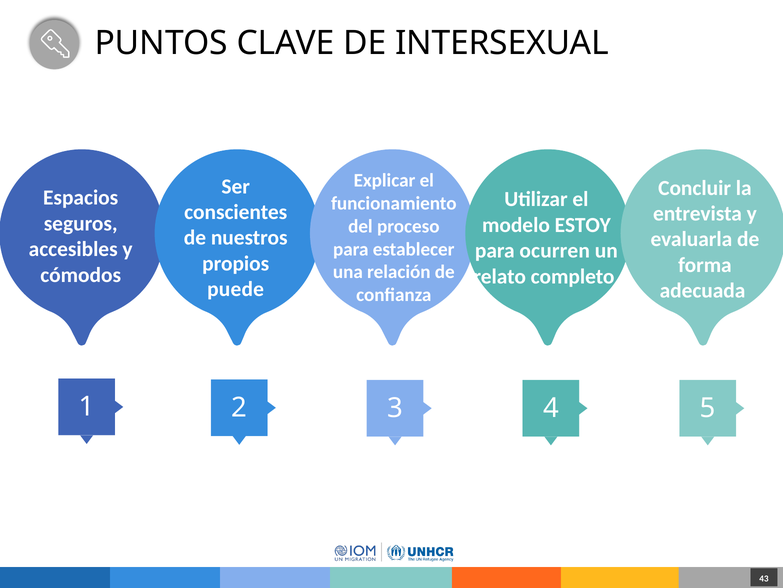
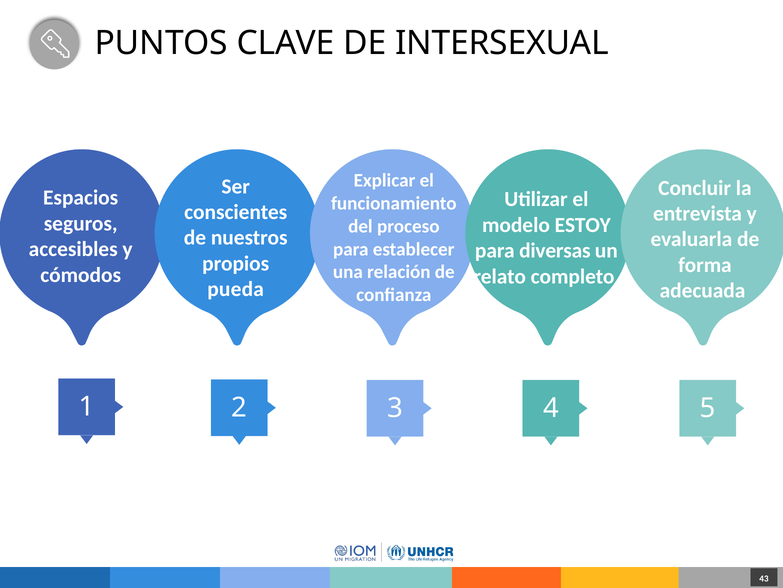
ocurren: ocurren -> diversas
puede: puede -> pueda
